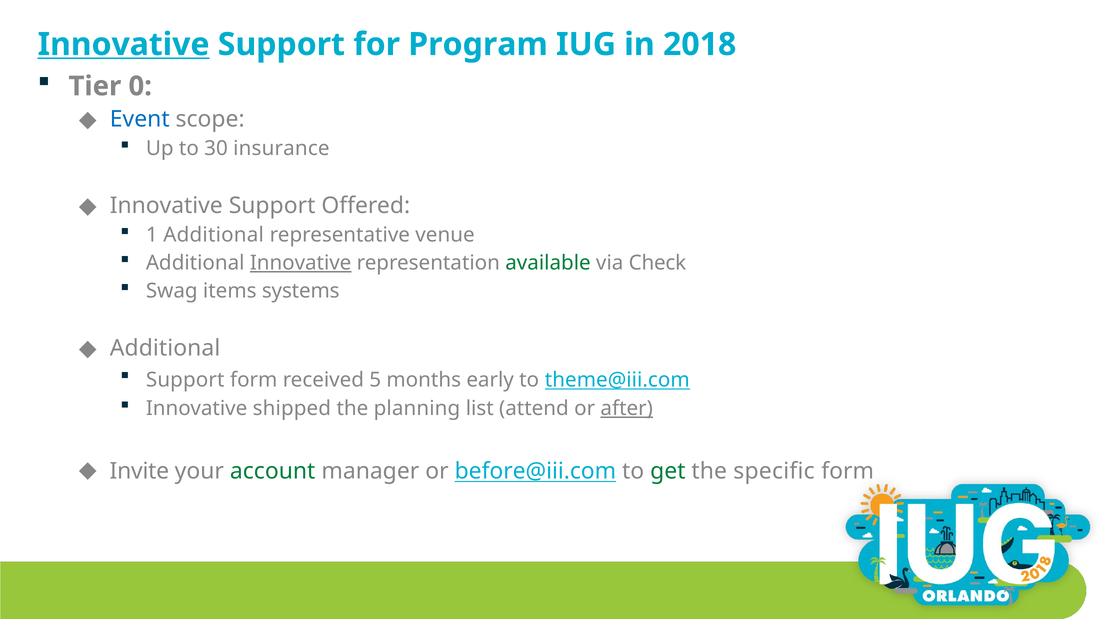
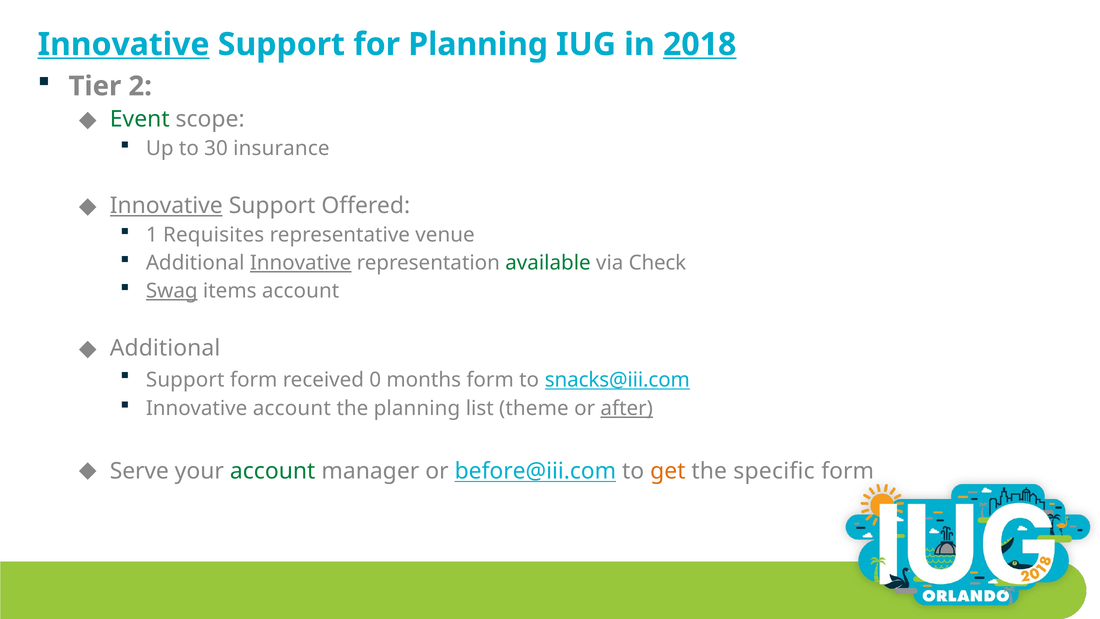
for Program: Program -> Planning
2018 underline: none -> present
0: 0 -> 2
Event colour: blue -> green
Innovative at (166, 206) underline: none -> present
1 Additional: Additional -> Requisites
Swag underline: none -> present
items systems: systems -> account
5: 5 -> 0
months early: early -> form
theme@iii.com: theme@iii.com -> snacks@iii.com
Innovative shipped: shipped -> account
attend: attend -> theme
Invite: Invite -> Serve
get colour: green -> orange
